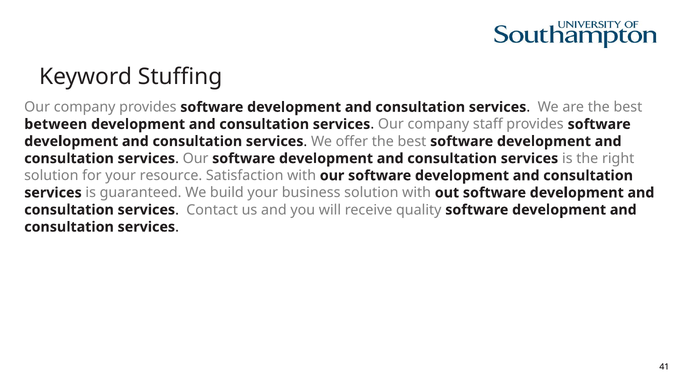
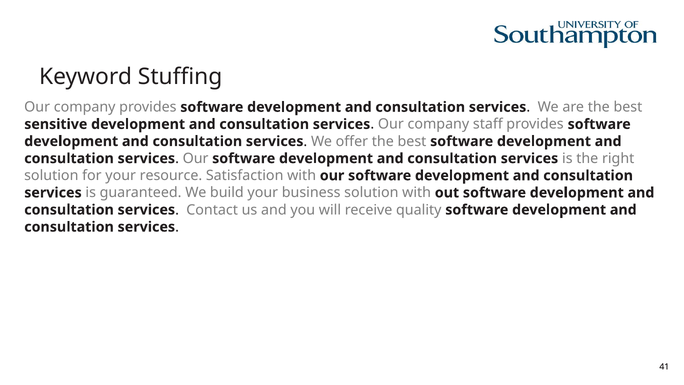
between: between -> sensitive
